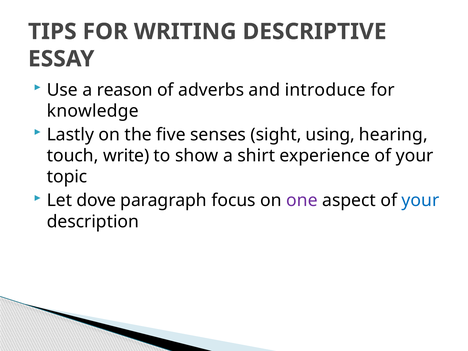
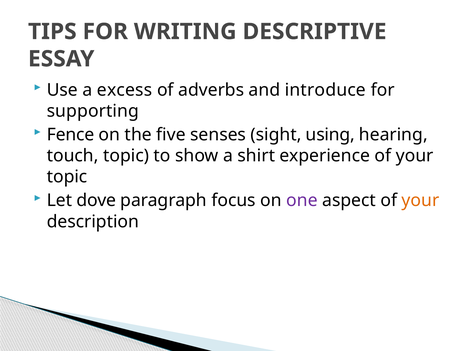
reason: reason -> excess
knowledge: knowledge -> supporting
Lastly: Lastly -> Fence
touch write: write -> topic
your at (421, 200) colour: blue -> orange
